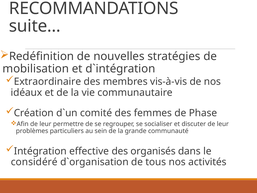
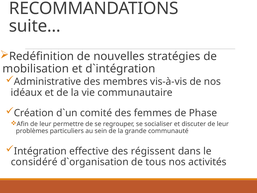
Extraordinaire: Extraordinaire -> Administrative
organisés: organisés -> régissent
